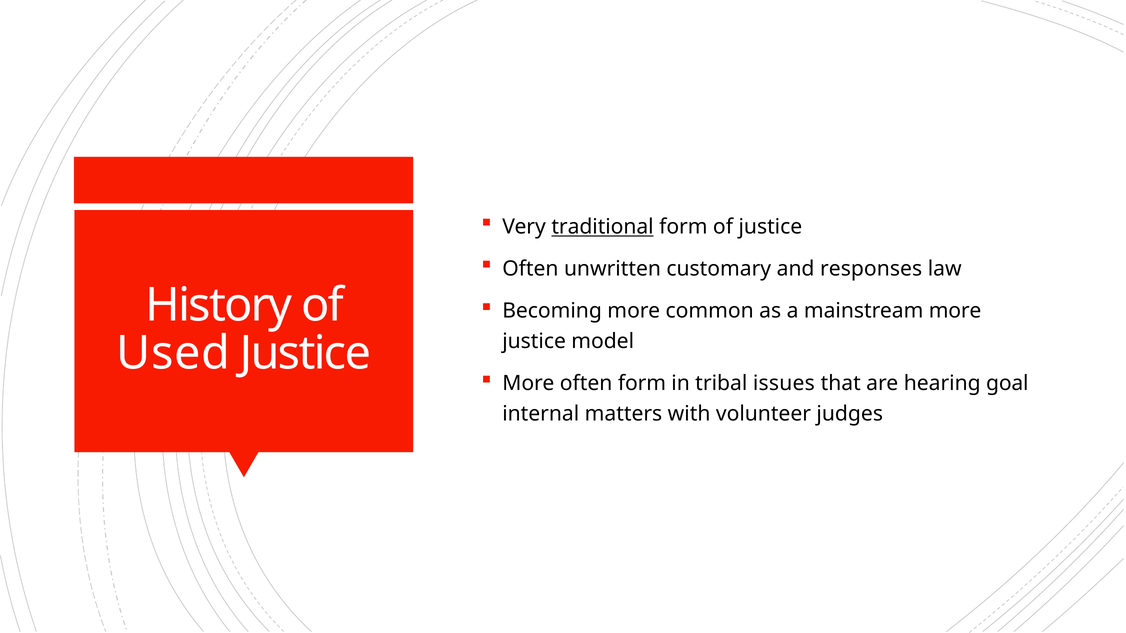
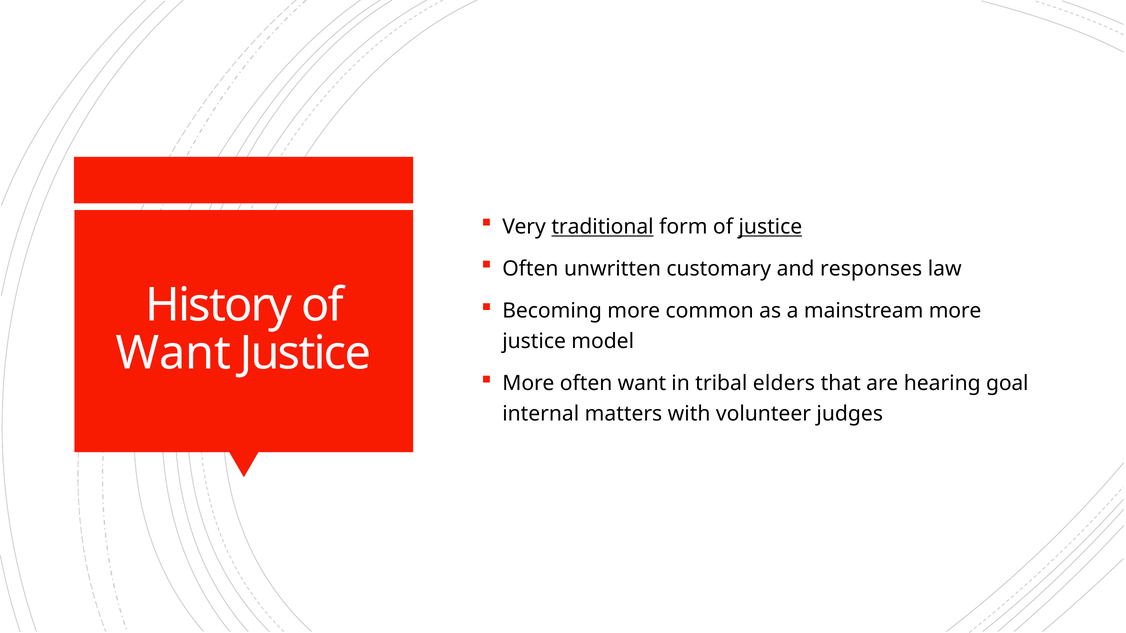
justice at (770, 227) underline: none -> present
Used at (173, 353): Used -> Want
often form: form -> want
issues: issues -> elders
